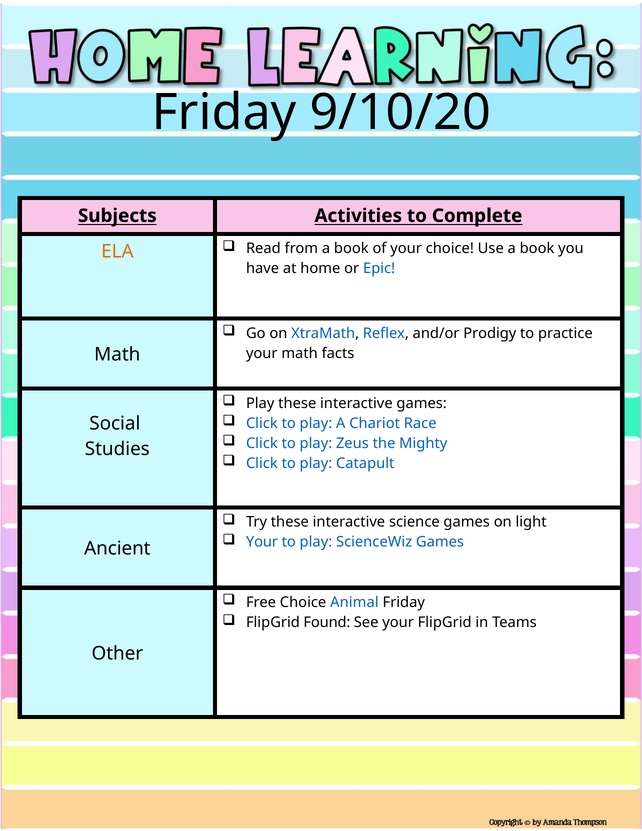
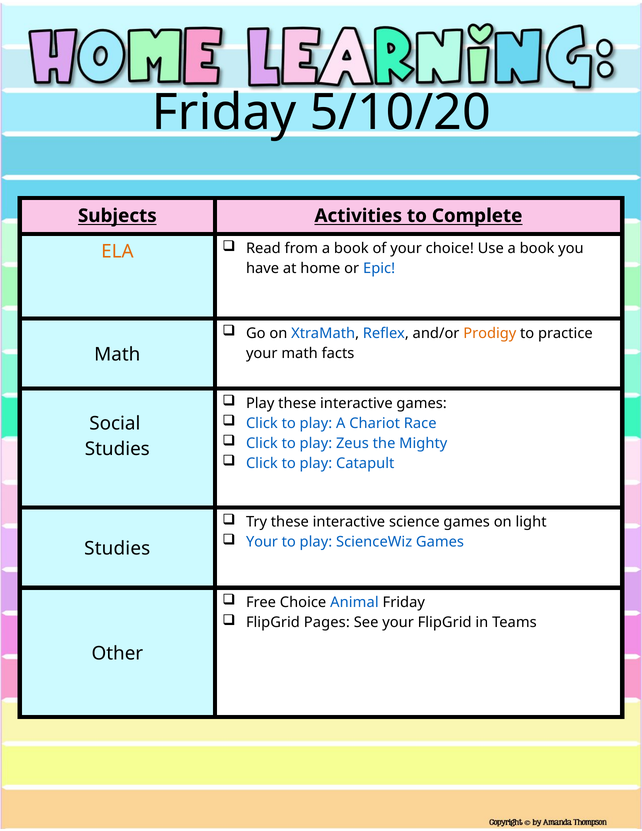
9/10/20: 9/10/20 -> 5/10/20
Prodigy colour: black -> orange
Ancient at (117, 548): Ancient -> Studies
Found: Found -> Pages
